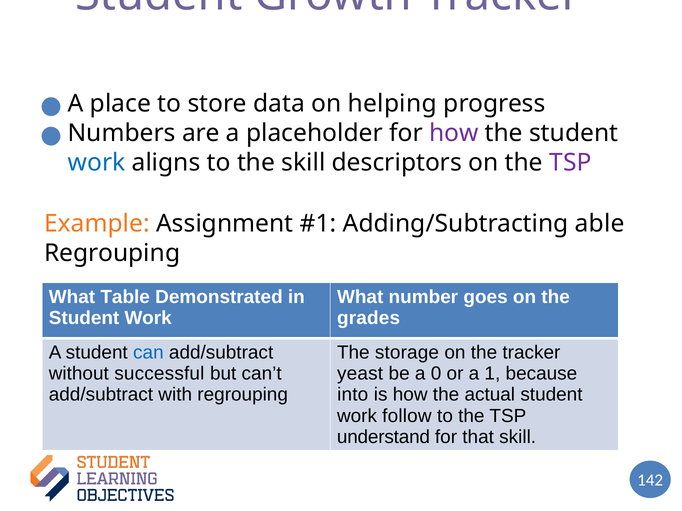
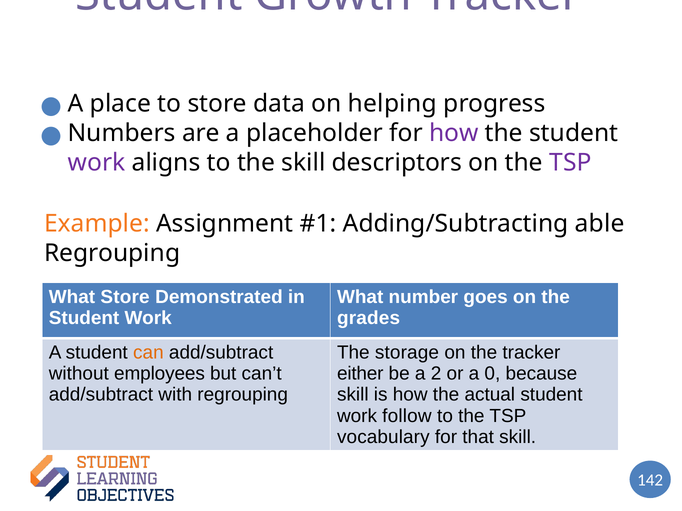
work at (97, 163) colour: blue -> purple
What Table: Table -> Store
can colour: blue -> orange
successful: successful -> employees
yeast: yeast -> either
0: 0 -> 2
1: 1 -> 0
into at (353, 395): into -> skill
understand: understand -> vocabulary
